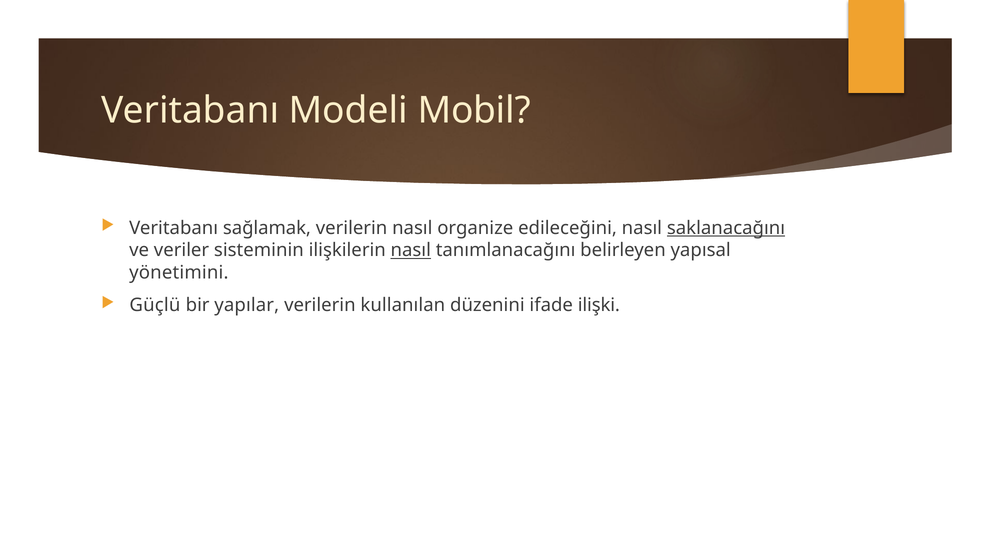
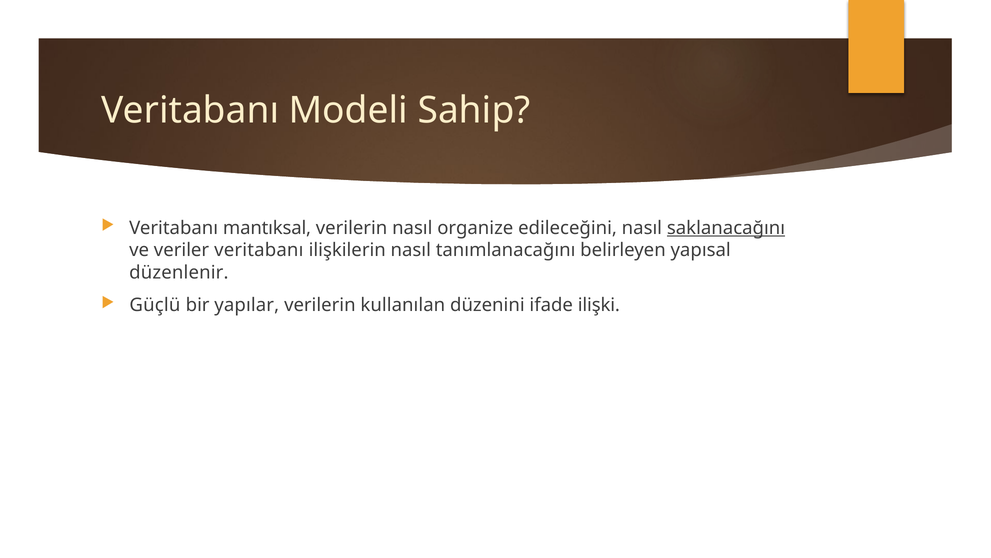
Mobil: Mobil -> Sahip
sağlamak: sağlamak -> mantıksal
veriler sisteminin: sisteminin -> veritabanı
nasıl at (411, 250) underline: present -> none
yönetimini: yönetimini -> düzenlenir
